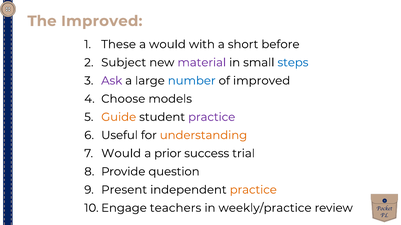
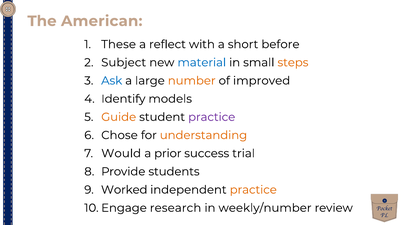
The Improved: Improved -> American
a would: would -> reflect
material colour: purple -> blue
steps colour: blue -> orange
Ask colour: purple -> blue
number colour: blue -> orange
Choose: Choose -> Identify
Useful: Useful -> Chose
question: question -> students
Present: Present -> Worked
teachers: teachers -> research
weekly/practice: weekly/practice -> weekly/number
